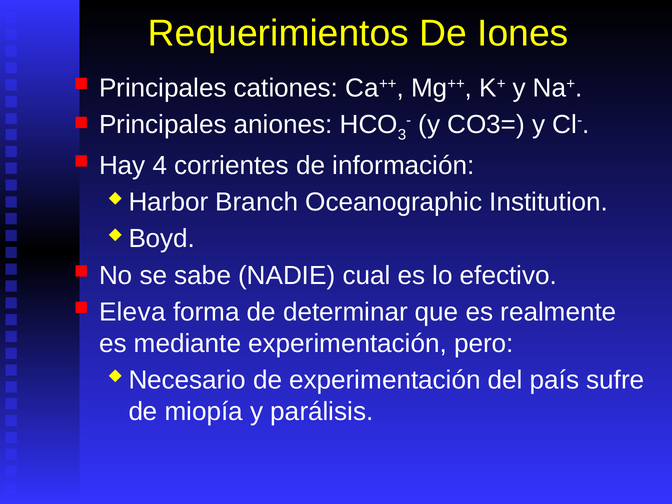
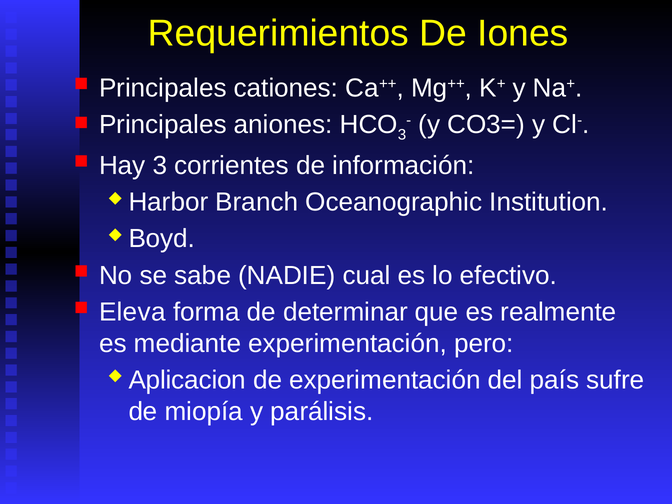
Hay 4: 4 -> 3
Necesario: Necesario -> Aplicacion
